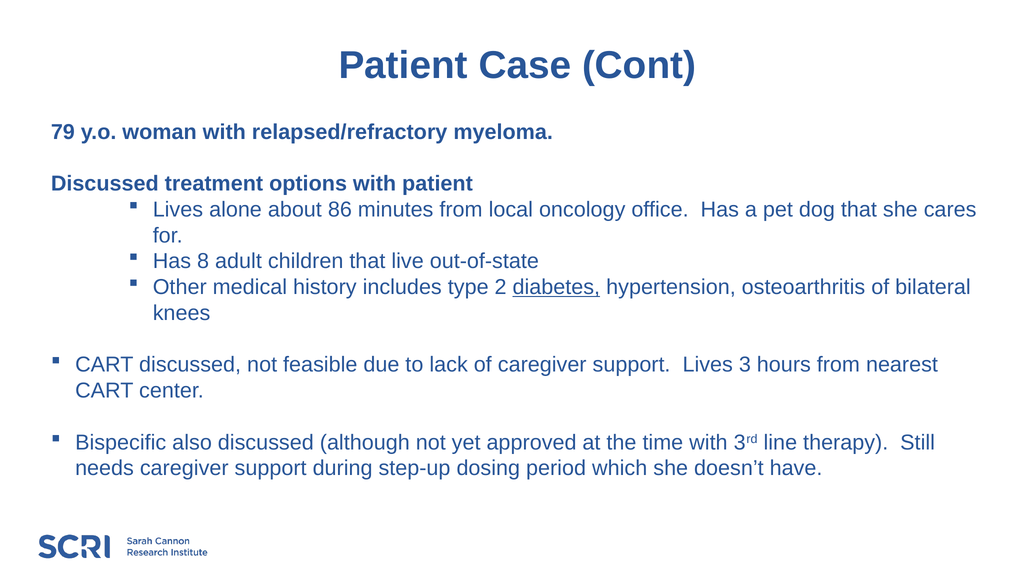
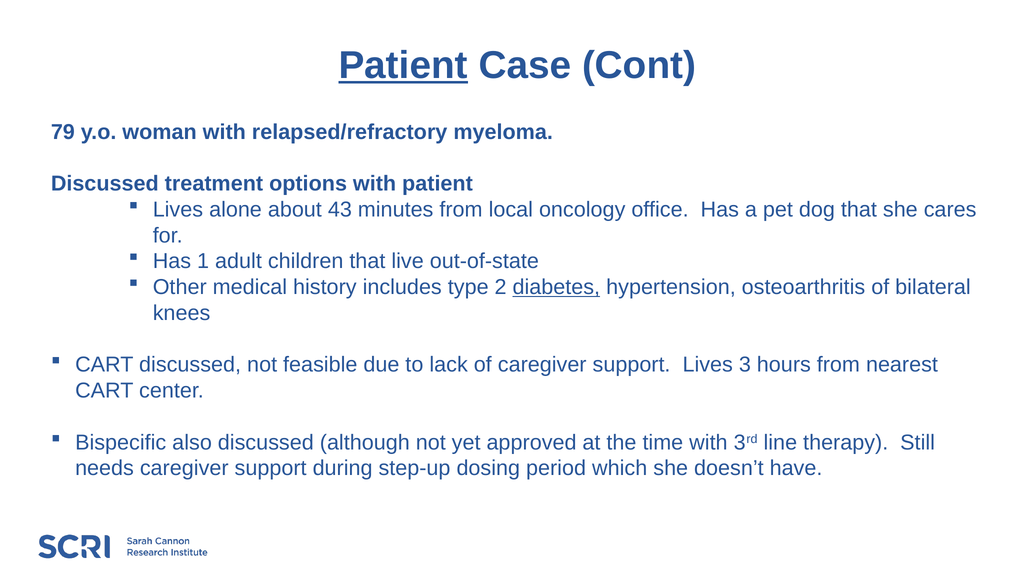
Patient at (403, 66) underline: none -> present
86: 86 -> 43
8: 8 -> 1
